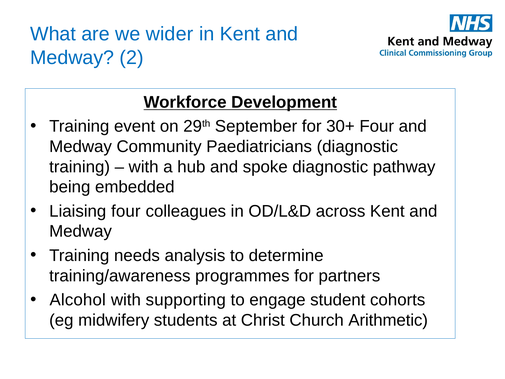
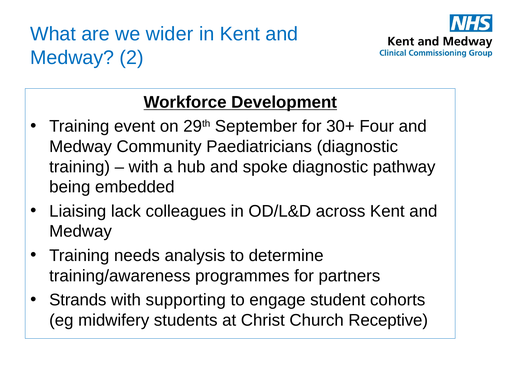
Liaising four: four -> lack
Alcohol: Alcohol -> Strands
Arithmetic: Arithmetic -> Receptive
